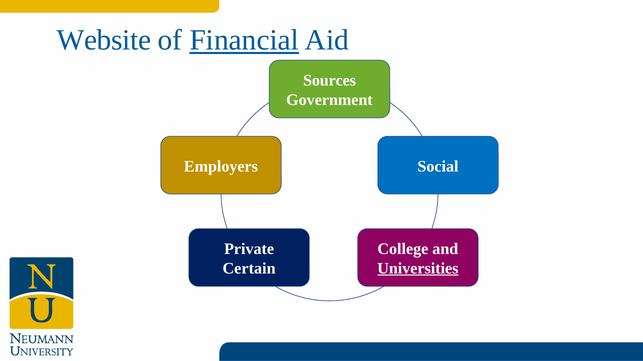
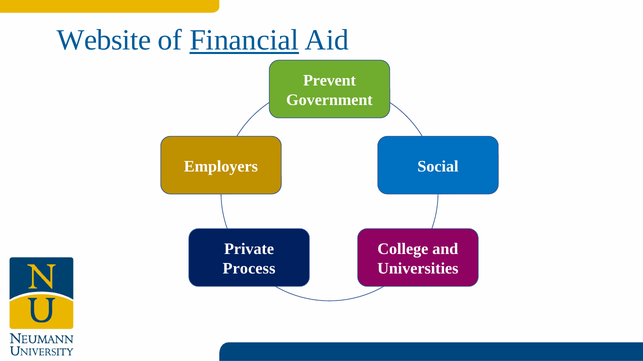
Sources: Sources -> Prevent
Certain: Certain -> Process
Universities underline: present -> none
